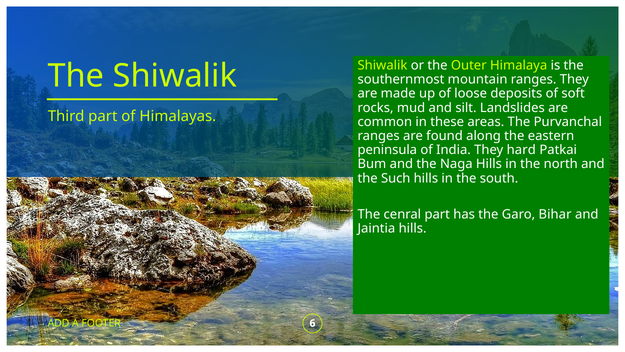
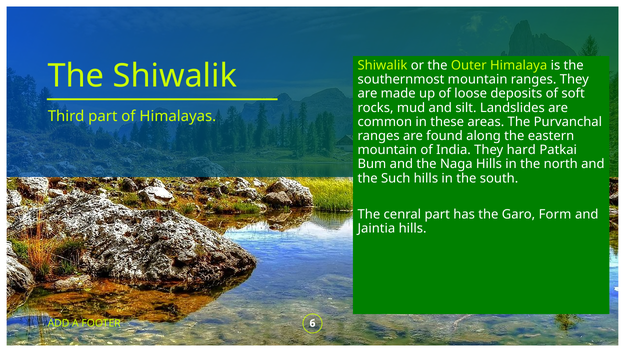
peninsula at (387, 150): peninsula -> mountain
Bihar: Bihar -> Form
